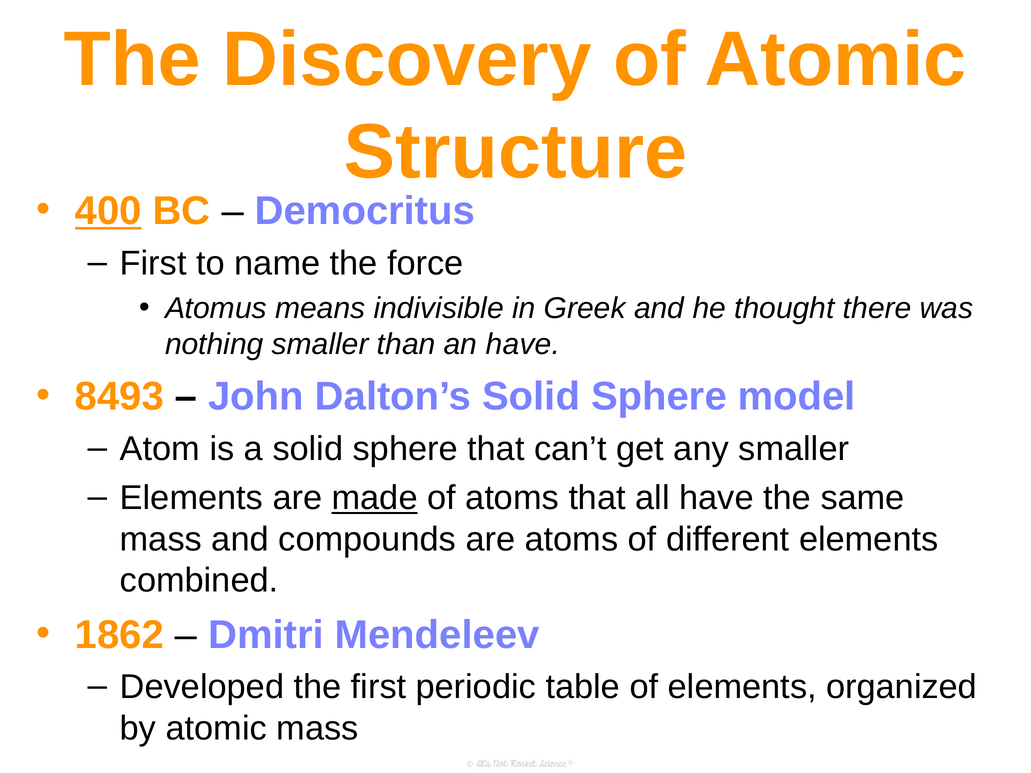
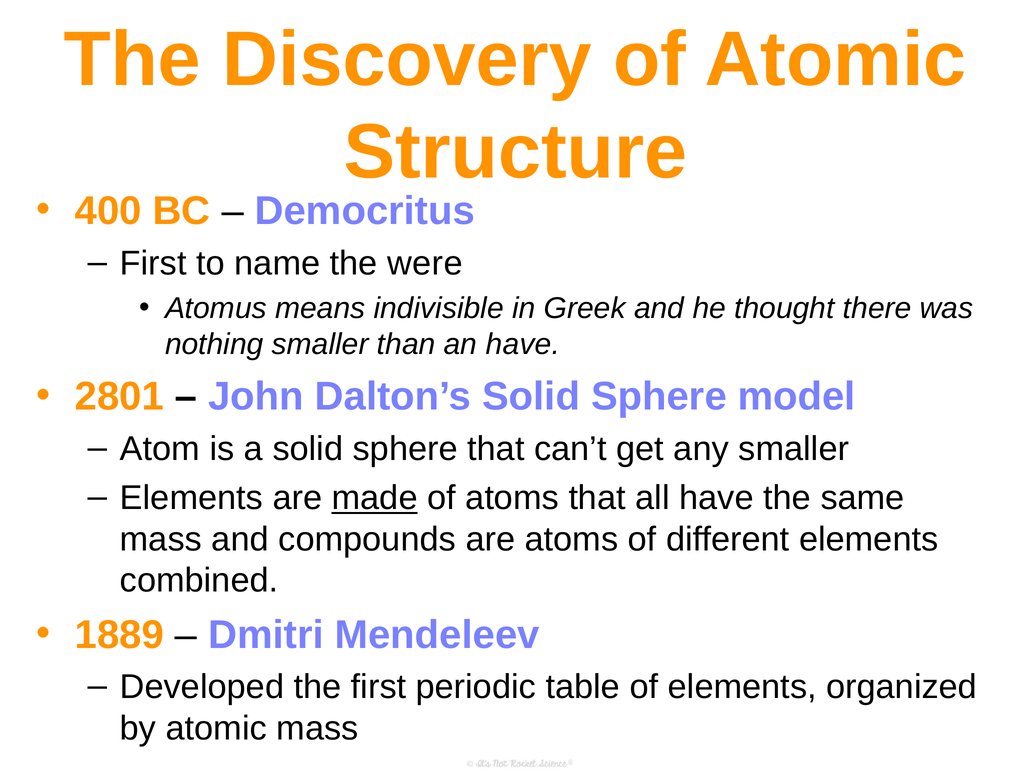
400 underline: present -> none
force: force -> were
8493: 8493 -> 2801
1862: 1862 -> 1889
